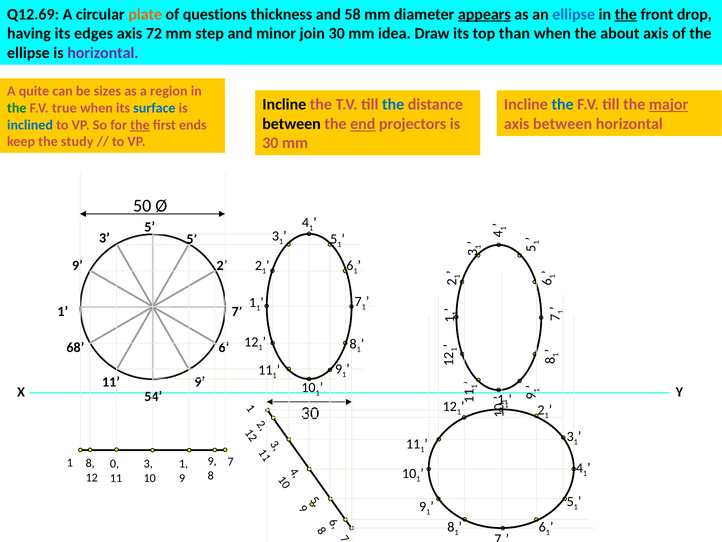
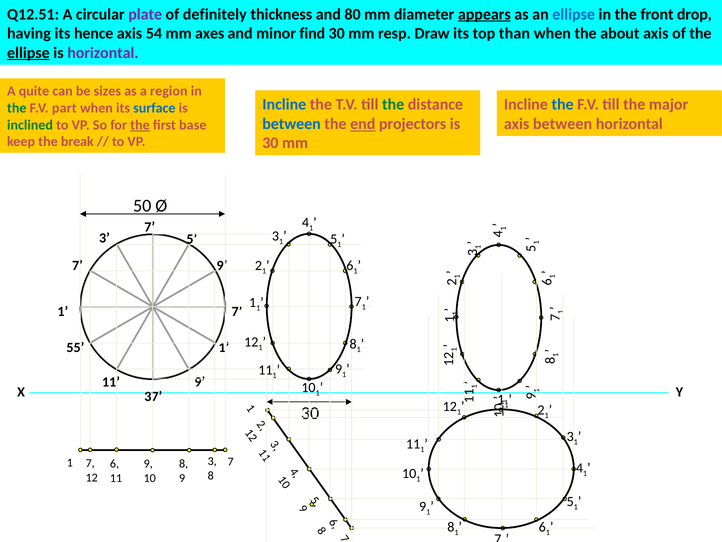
Q12.69: Q12.69 -> Q12.51
plate colour: orange -> purple
questions: questions -> definitely
58: 58 -> 80
the at (626, 14) underline: present -> none
edges: edges -> hence
72: 72 -> 54
step: step -> axes
join: join -> find
idea: idea -> resp
ellipse at (28, 53) underline: none -> present
Incline at (284, 105) colour: black -> blue
the at (393, 105) colour: blue -> green
major underline: present -> none
true: true -> part
between at (292, 124) colour: black -> blue
inclined colour: blue -> green
ends: ends -> base
study: study -> break
5 at (150, 227): 5 -> 7
9 at (77, 265): 9 -> 7
2 at (222, 265): 2 -> 9
68: 68 -> 55
6 at (224, 348): 6 -> 1
54: 54 -> 37
9 at (212, 461): 9 -> 3
8 at (90, 463): 8 -> 7
0 at (115, 463): 0 -> 6
3 at (148, 463): 3 -> 9
1 at (184, 463): 1 -> 8
